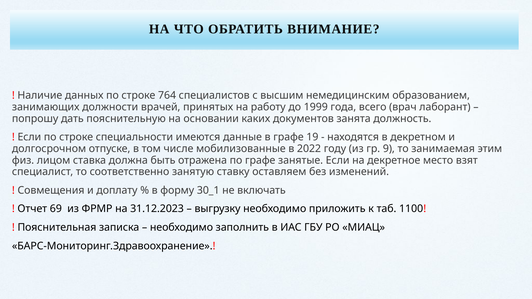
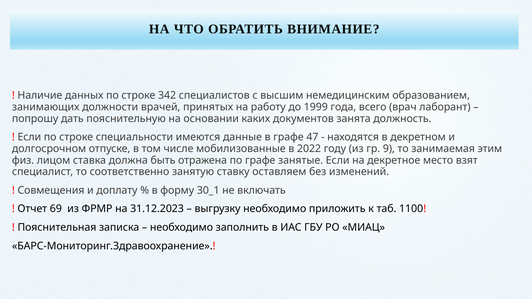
764: 764 -> 342
19: 19 -> 47
